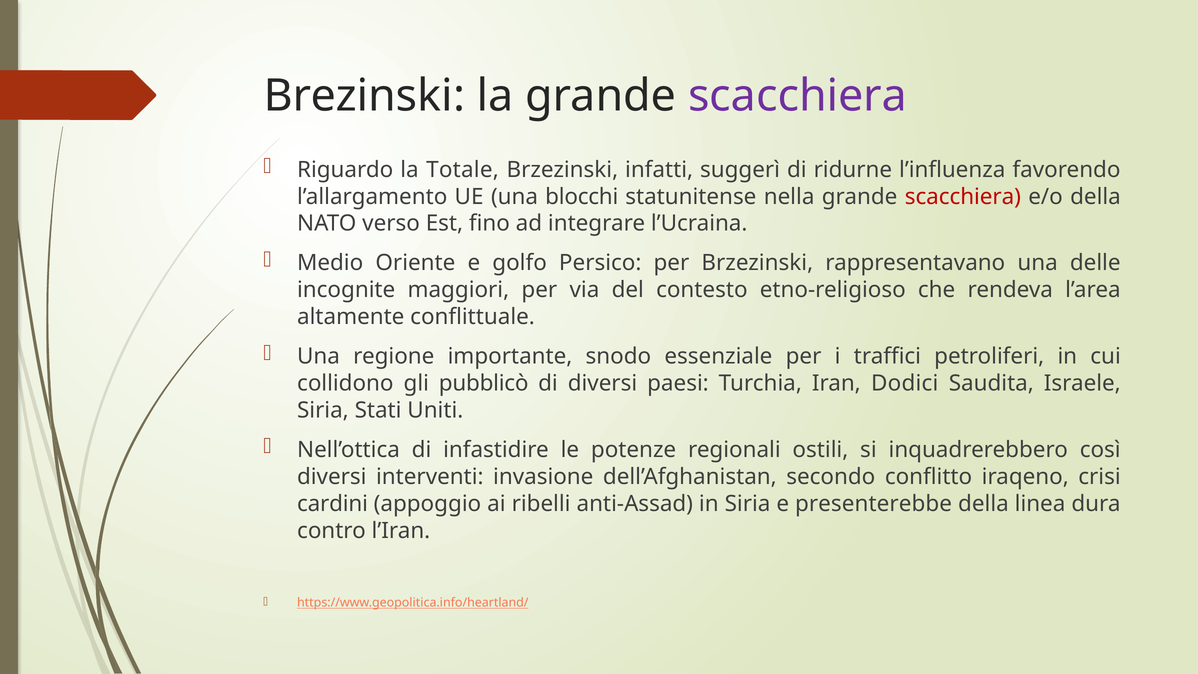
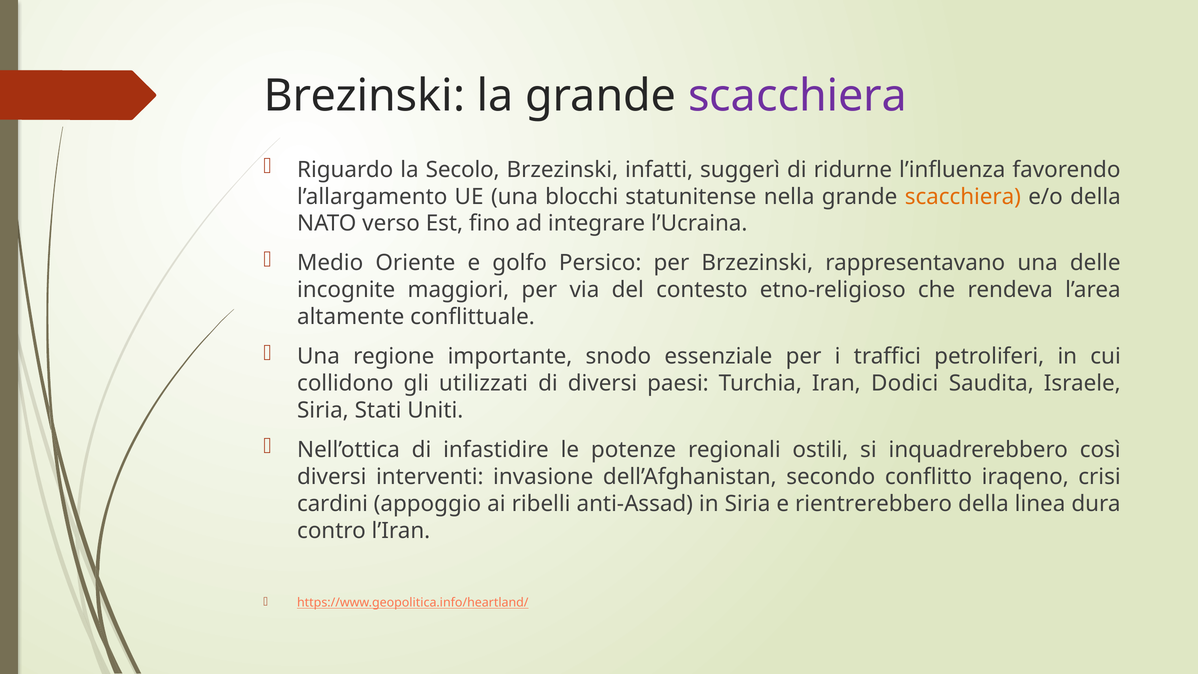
Totale: Totale -> Secolo
scacchiera at (963, 197) colour: red -> orange
pubblicò: pubblicò -> utilizzati
presenterebbe: presenterebbe -> rientrerebbero
